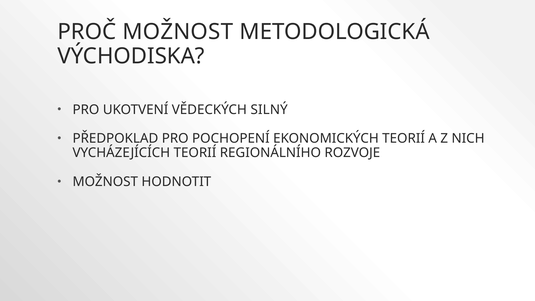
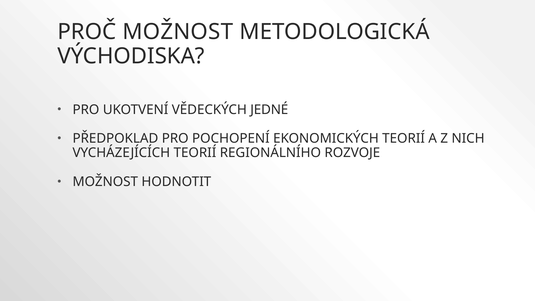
SILNÝ: SILNÝ -> JEDNÉ
